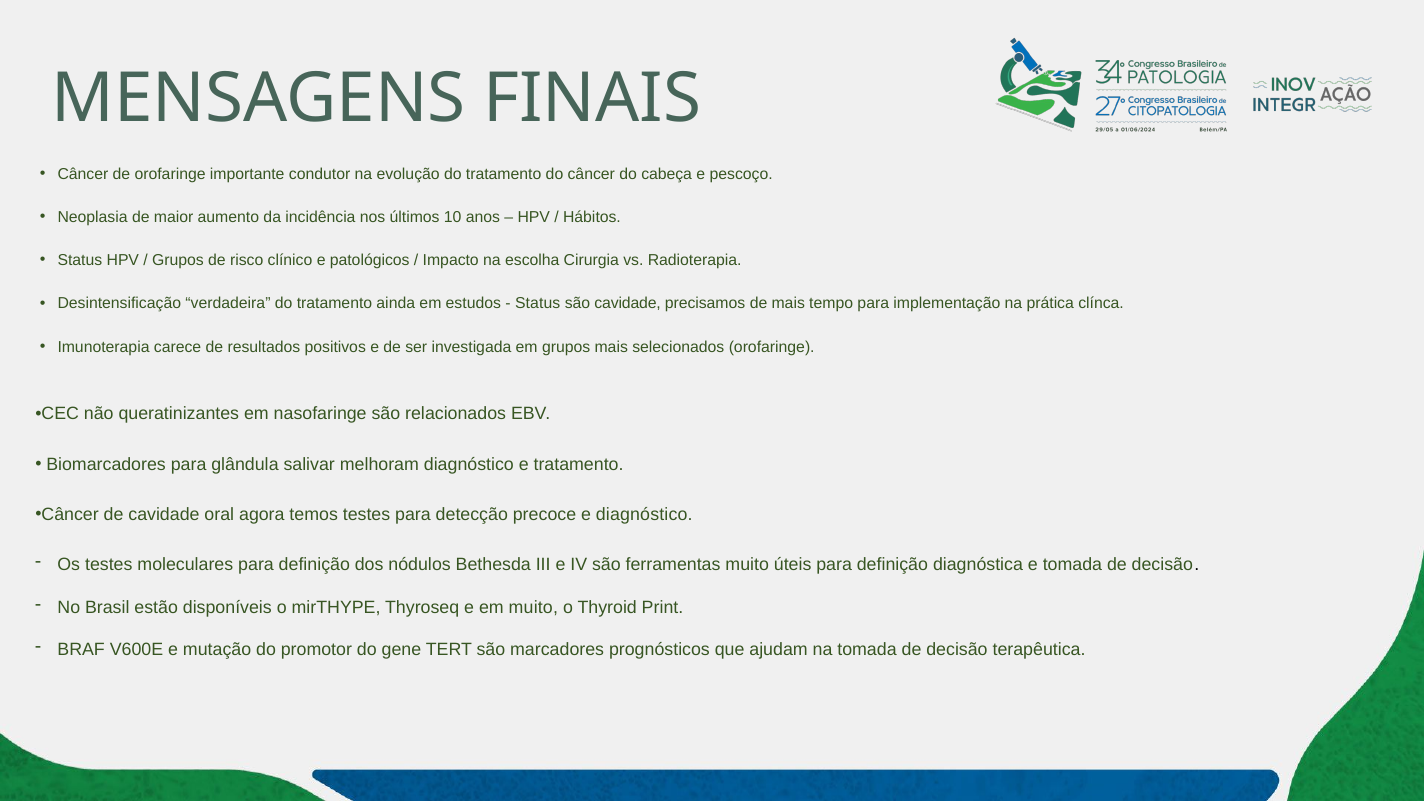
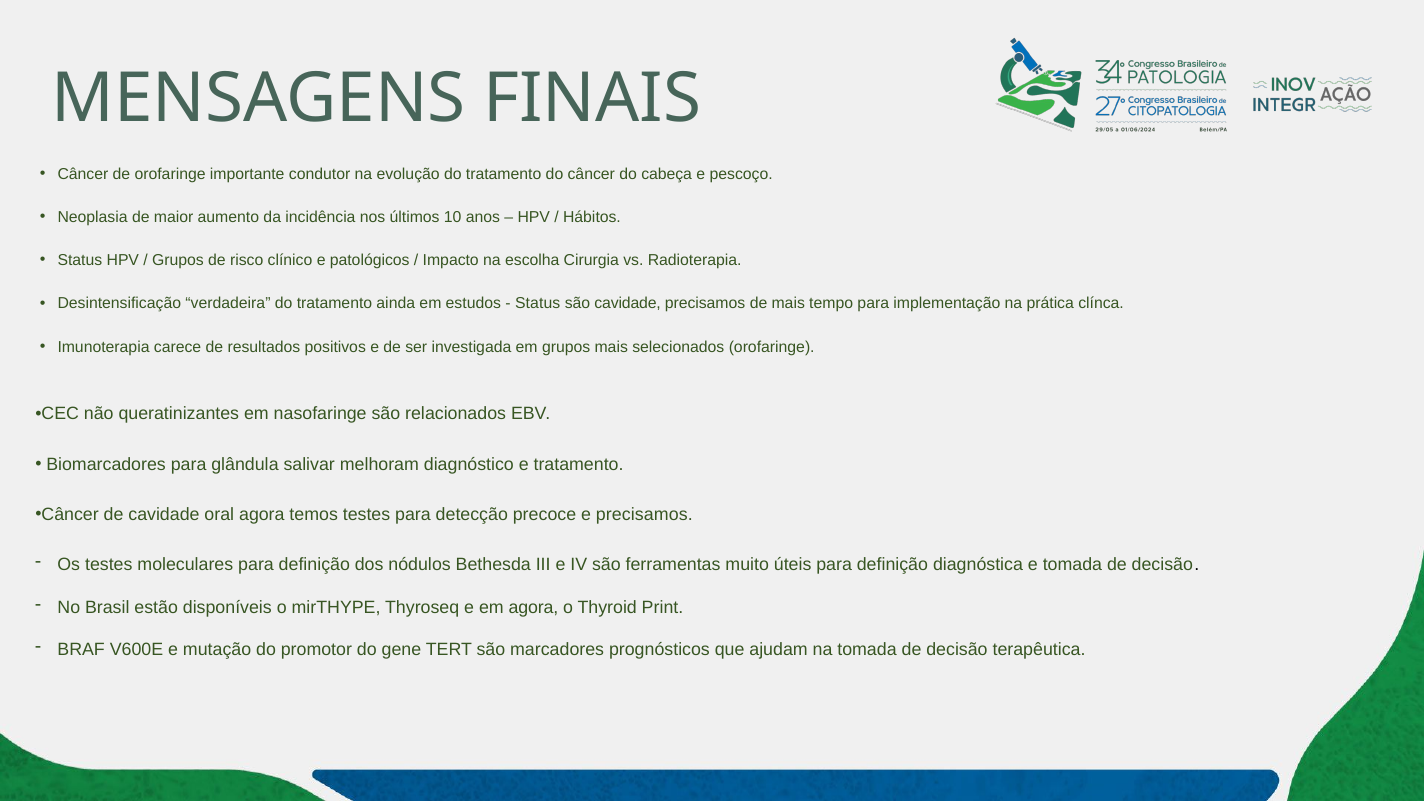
e diagnóstico: diagnóstico -> precisamos
em muito: muito -> agora
